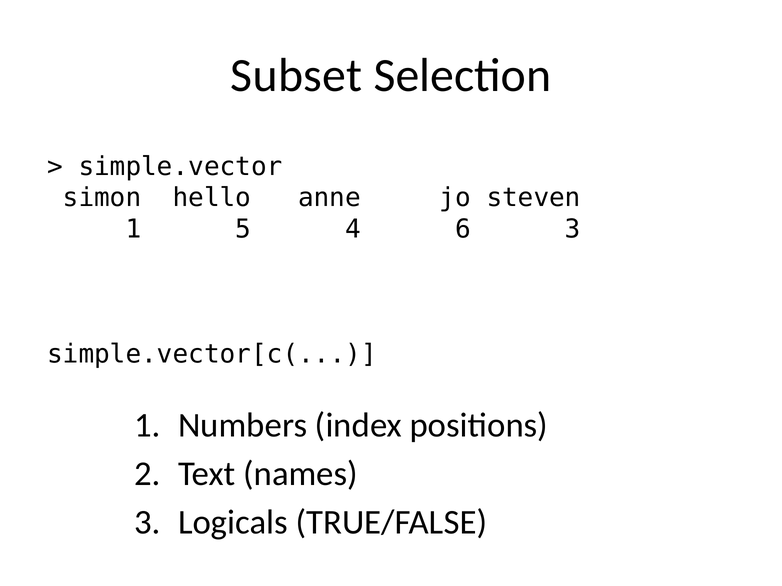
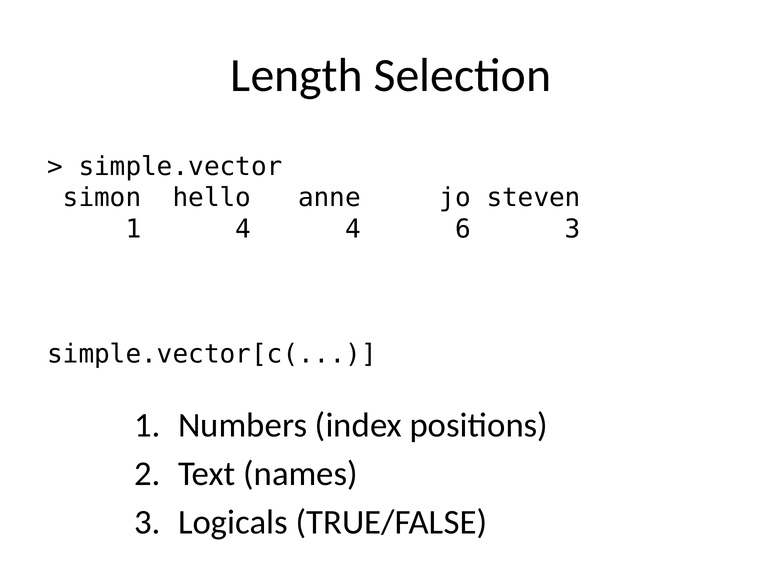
Subset: Subset -> Length
1 5: 5 -> 4
